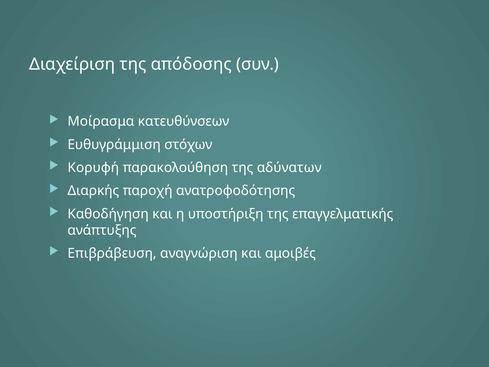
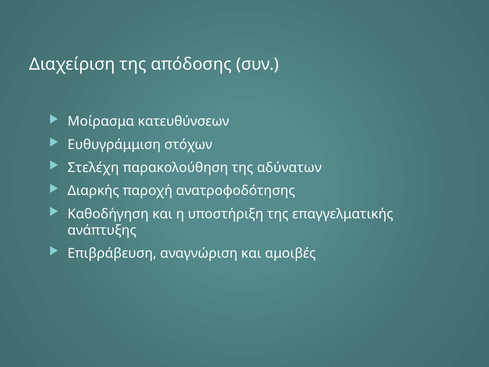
Κορυφή: Κορυφή -> Στελέχη
